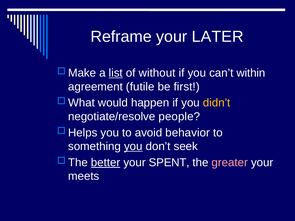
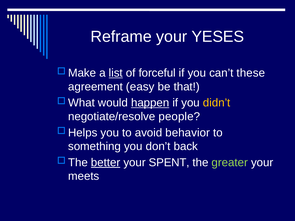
LATER: LATER -> YESES
without: without -> forceful
within: within -> these
futile: futile -> easy
first: first -> that
happen underline: none -> present
you at (133, 147) underline: present -> none
seek: seek -> back
greater colour: pink -> light green
